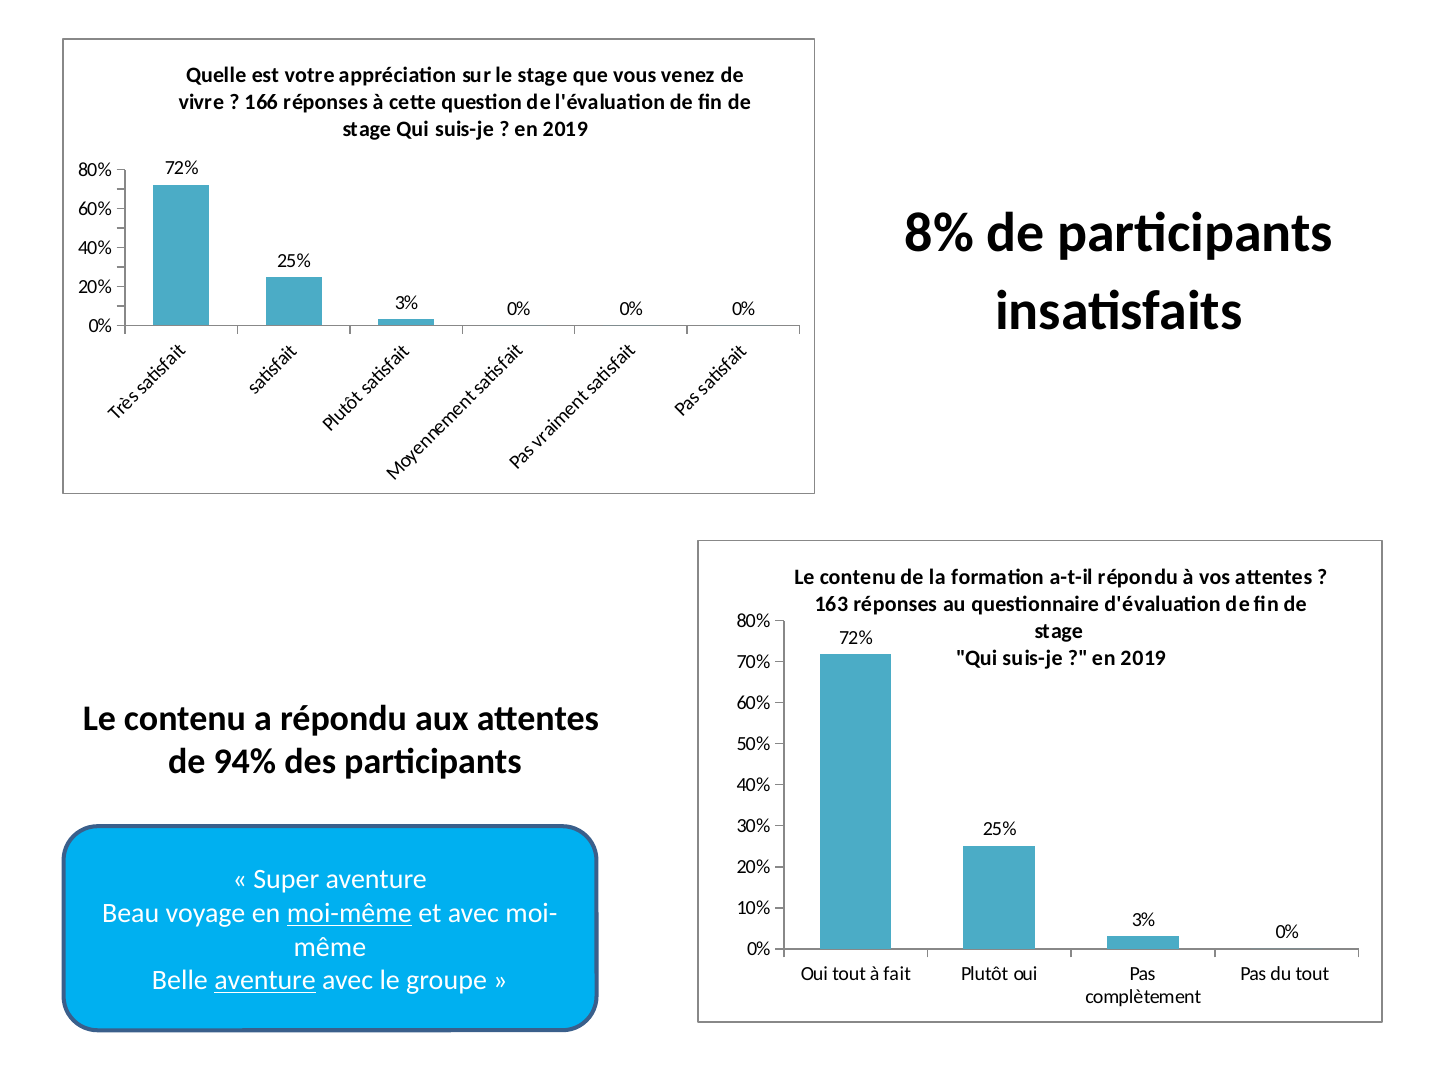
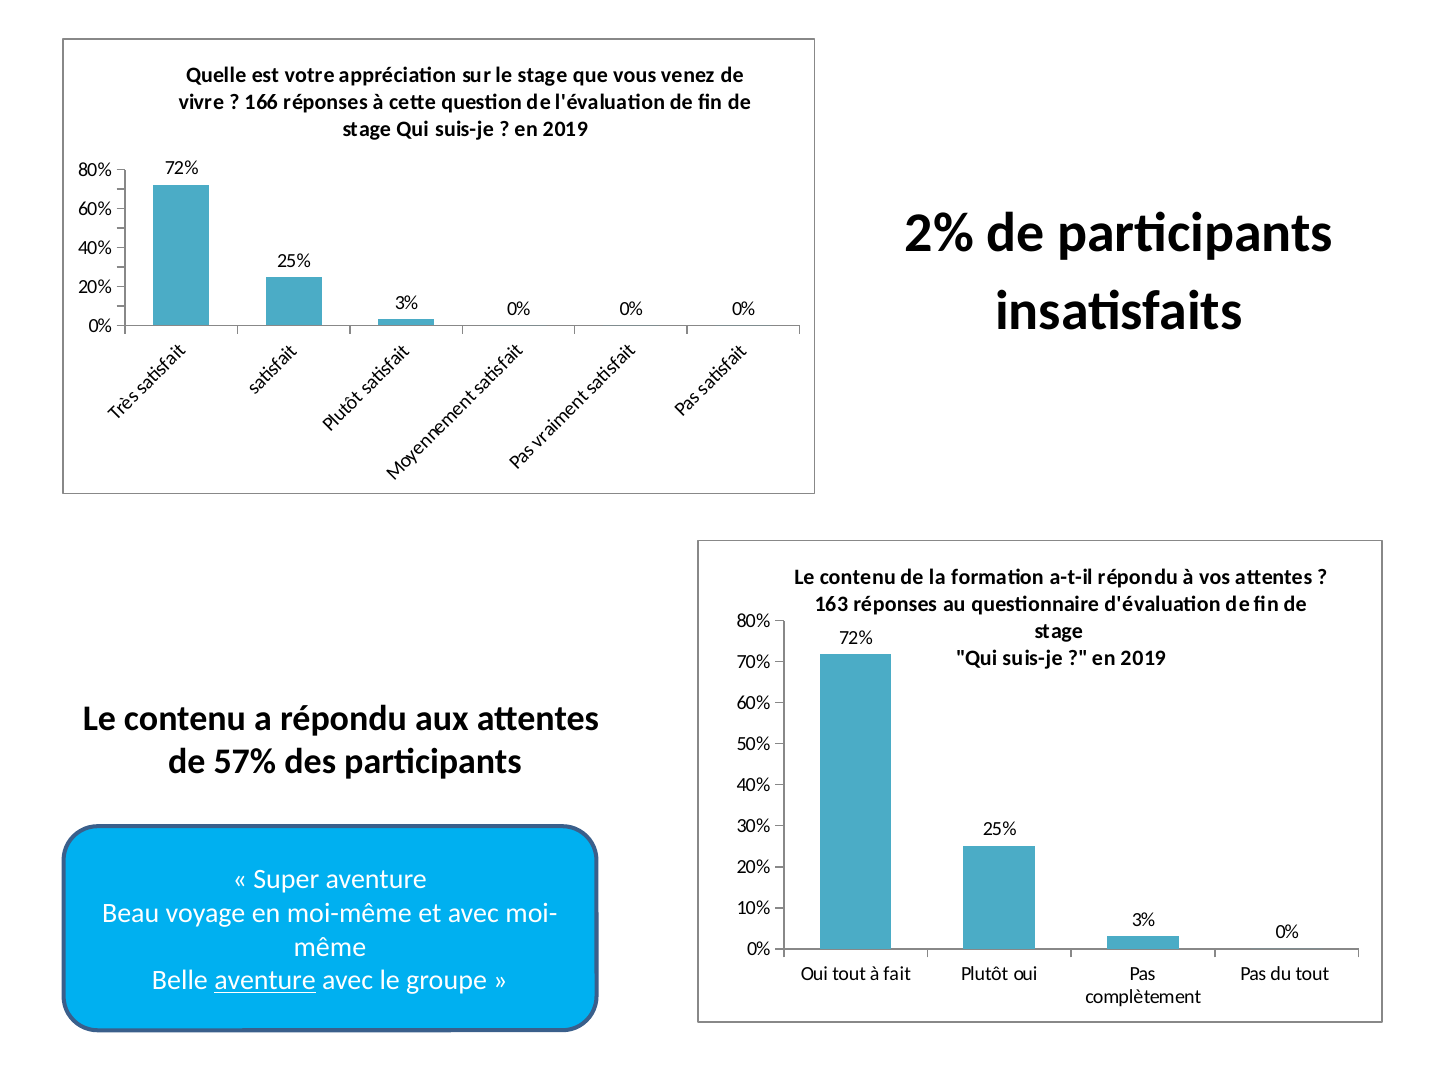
8%: 8% -> 2%
94%: 94% -> 57%
moi-même underline: present -> none
